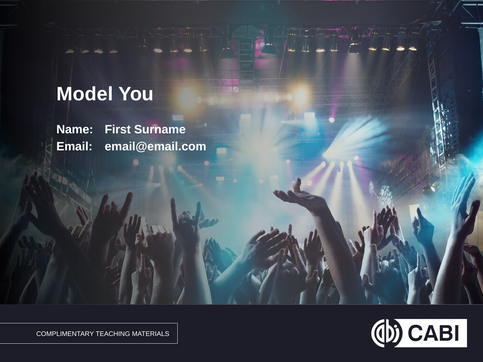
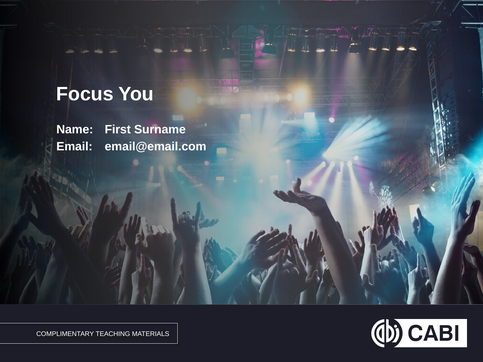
Model: Model -> Focus
